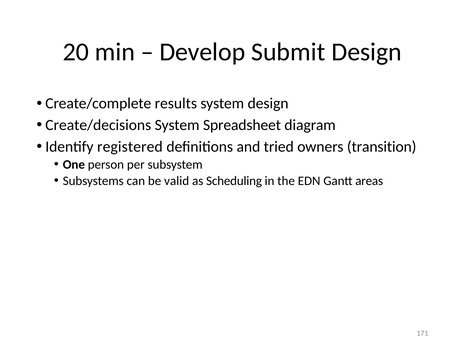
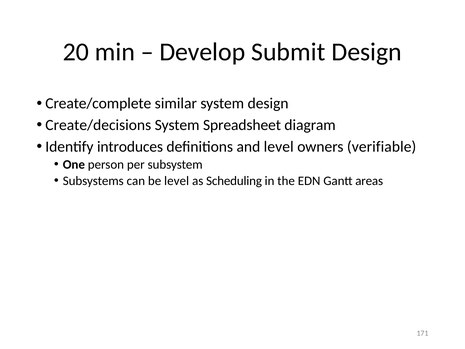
results: results -> similar
registered: registered -> introduces
and tried: tried -> level
transition: transition -> verifiable
be valid: valid -> level
